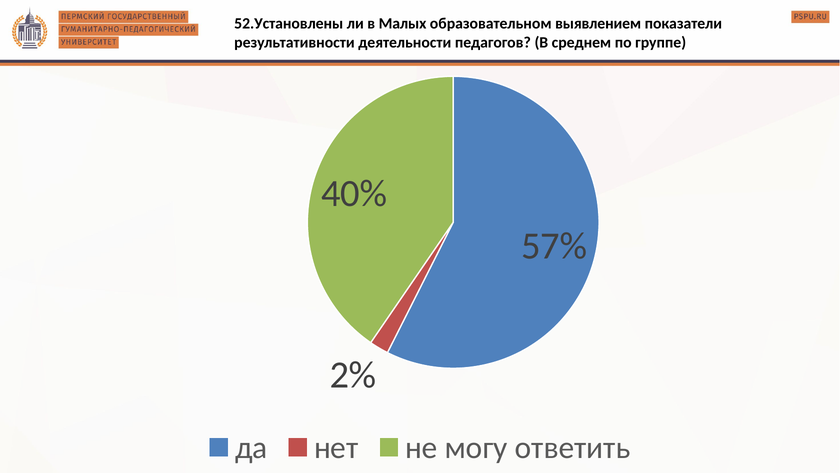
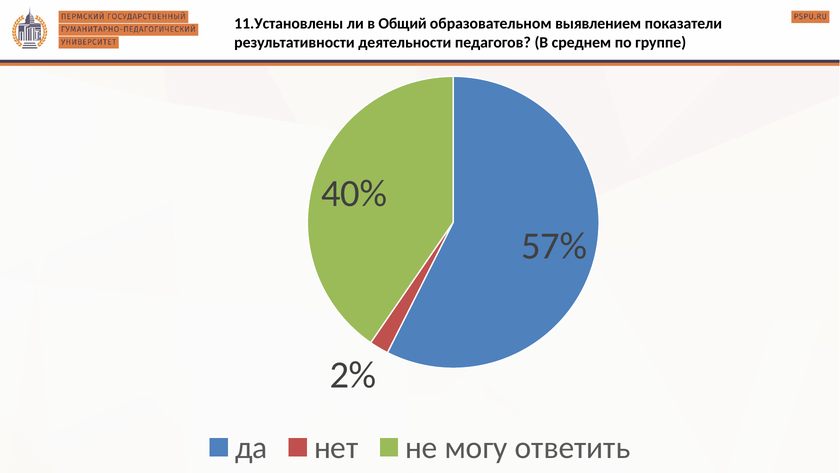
52.Установлены: 52.Установлены -> 11.Установлены
Малых: Малых -> Общий
